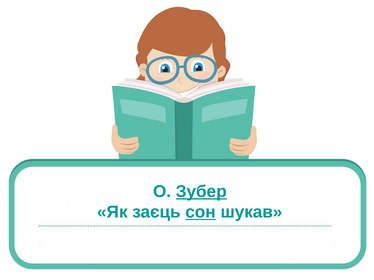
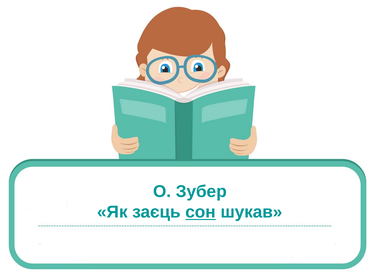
Зубер underline: present -> none
